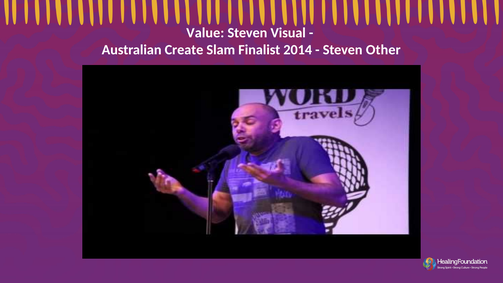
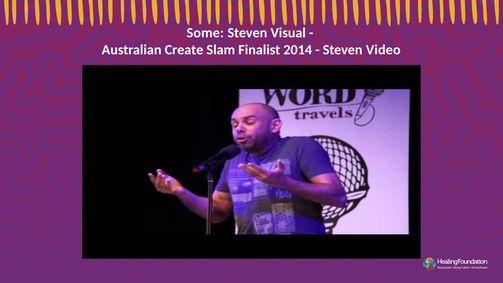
Value: Value -> Some
Other: Other -> Video
